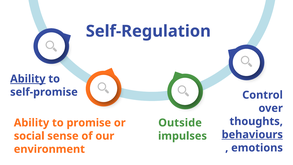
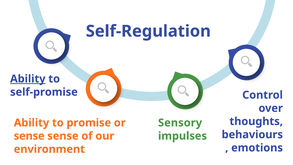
Outside: Outside -> Sensory
behaviours underline: present -> none
social at (29, 136): social -> sense
